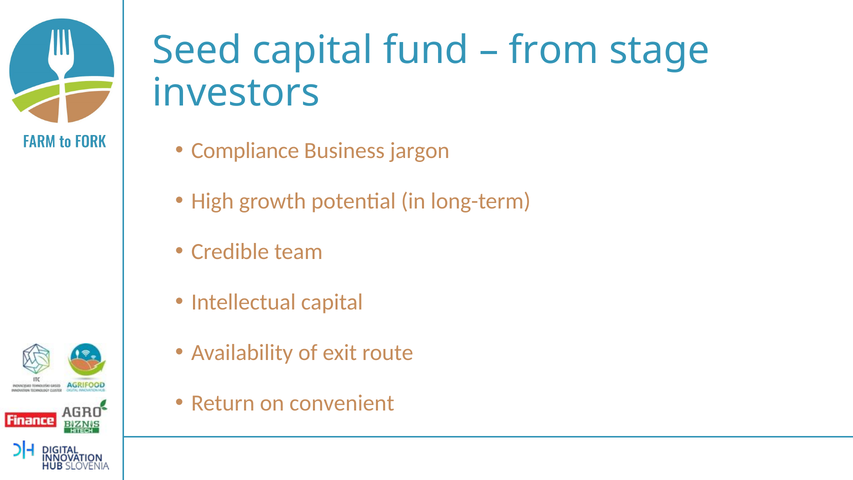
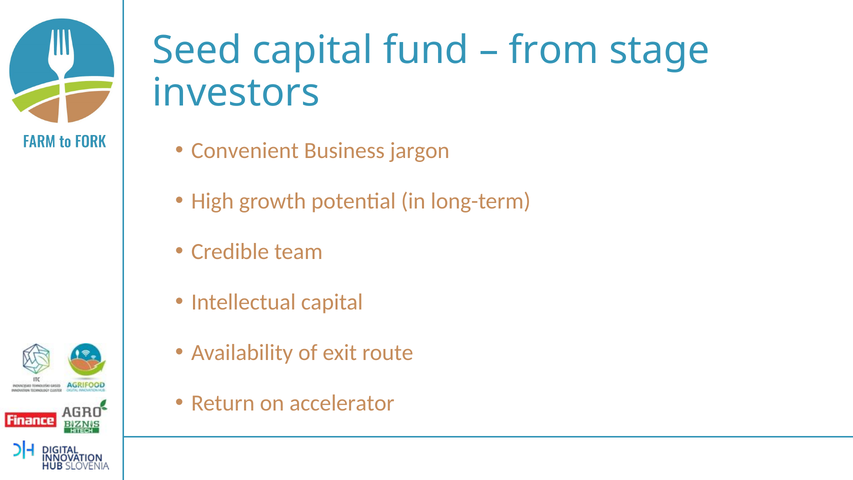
Compliance: Compliance -> Convenient
convenient: convenient -> accelerator
